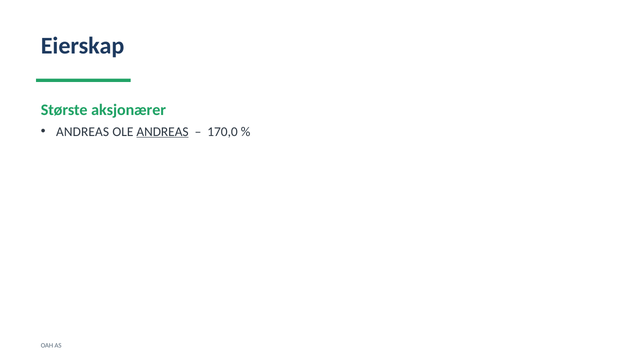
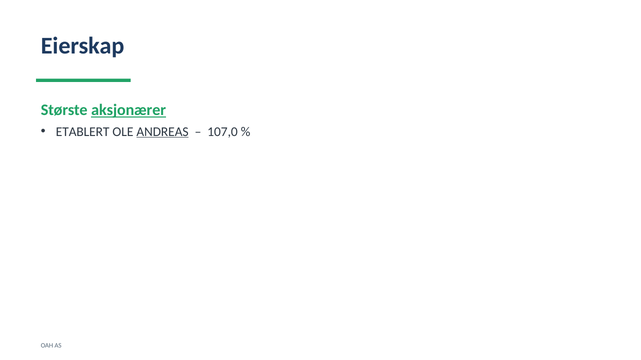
aksjonærer underline: none -> present
ANDREAS at (83, 132): ANDREAS -> ETABLERT
170,0: 170,0 -> 107,0
